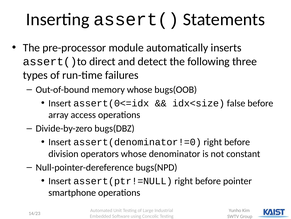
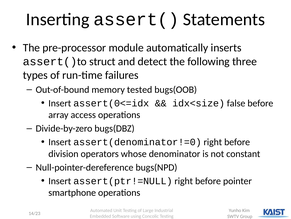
direct: direct -> struct
memory whose: whose -> tested
